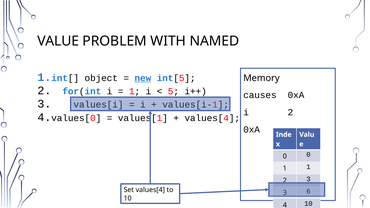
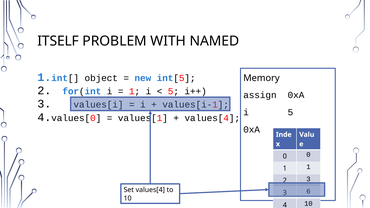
VALUE: VALUE -> ITSELF
new underline: present -> none
causes: causes -> assign
i 2: 2 -> 5
